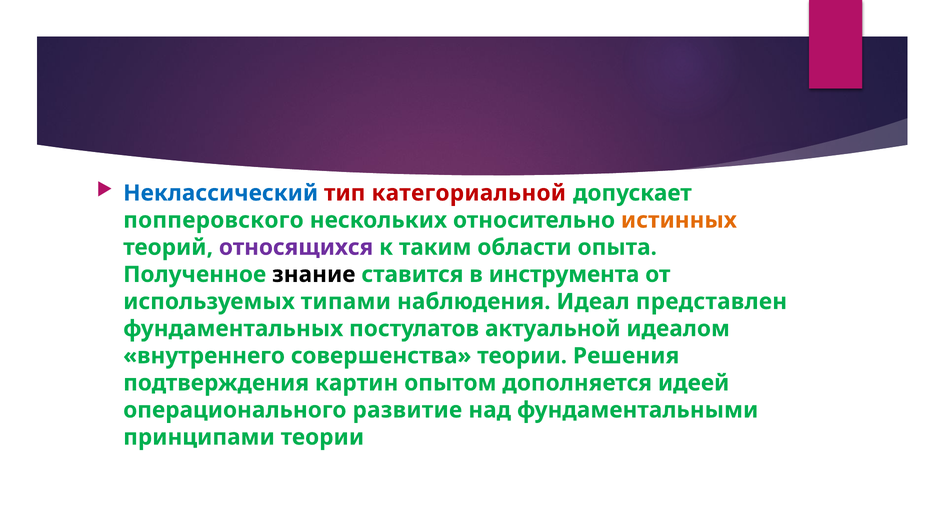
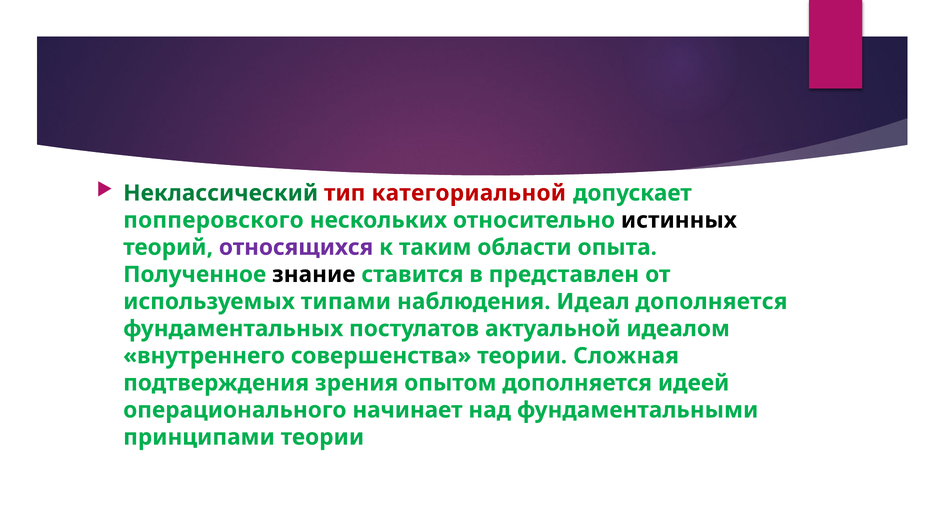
Неклассический colour: blue -> green
истинных colour: orange -> black
инструмента: инструмента -> представлен
Идеал представлен: представлен -> дополняется
Решения: Решения -> Сложная
картин: картин -> зрения
развитие: развитие -> начинает
